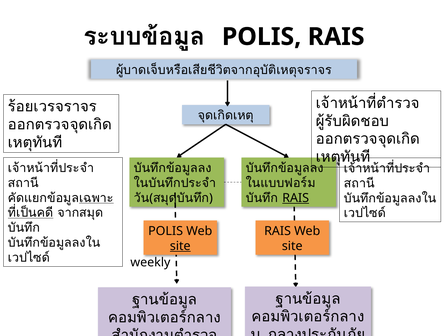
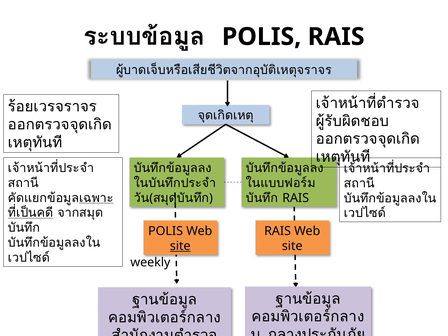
RAIS at (296, 198) underline: present -> none
